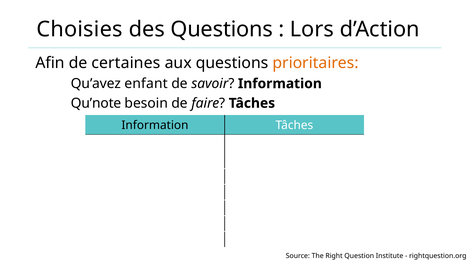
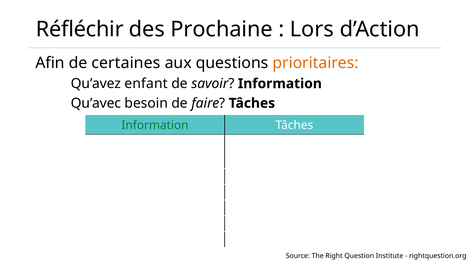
Choisies: Choisies -> Réfléchir
des Questions: Questions -> Prochaine
Qu’note: Qu’note -> Qu’avec
Information at (155, 125) colour: black -> green
